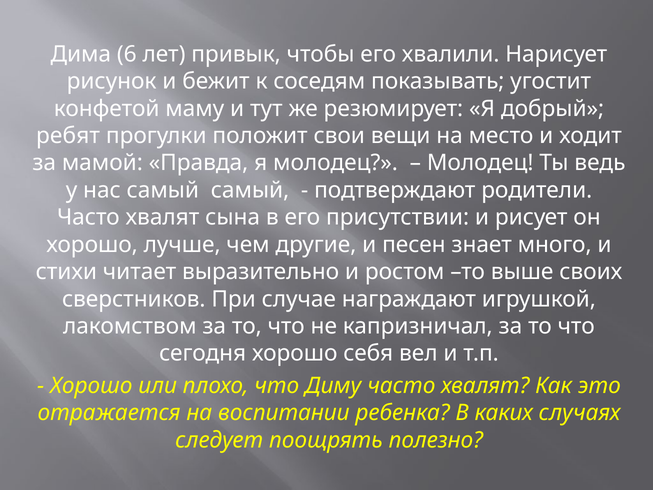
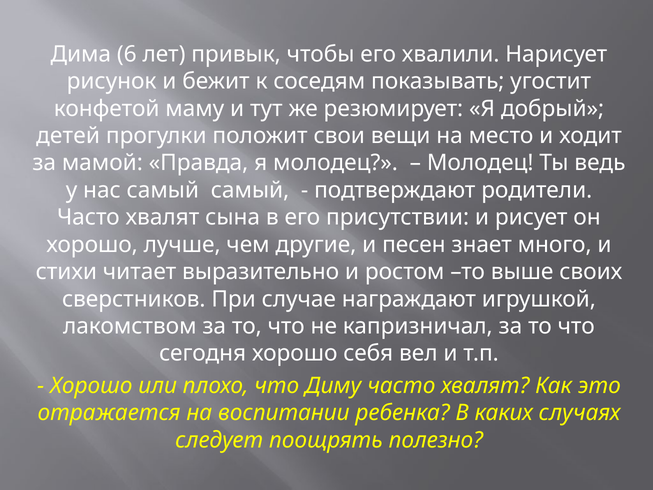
ребят: ребят -> детей
